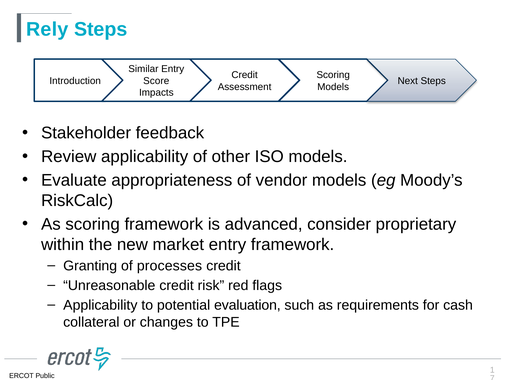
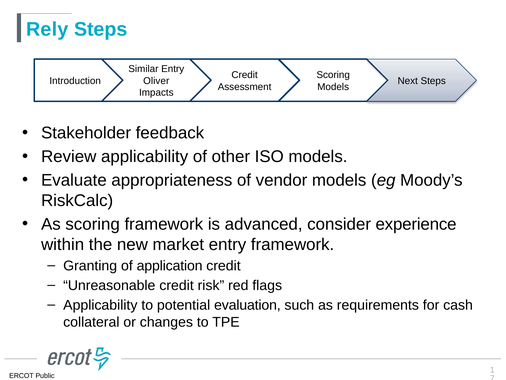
Score: Score -> Oliver
proprietary: proprietary -> experience
processes: processes -> application
